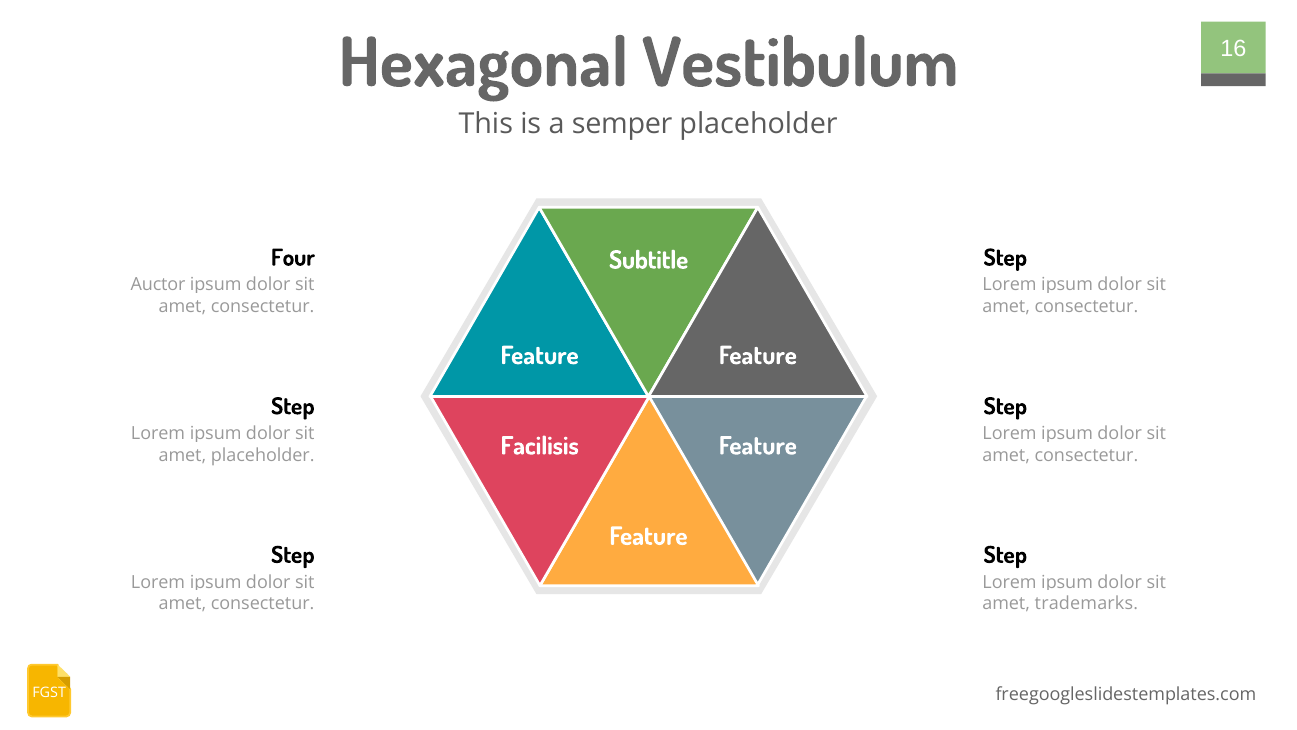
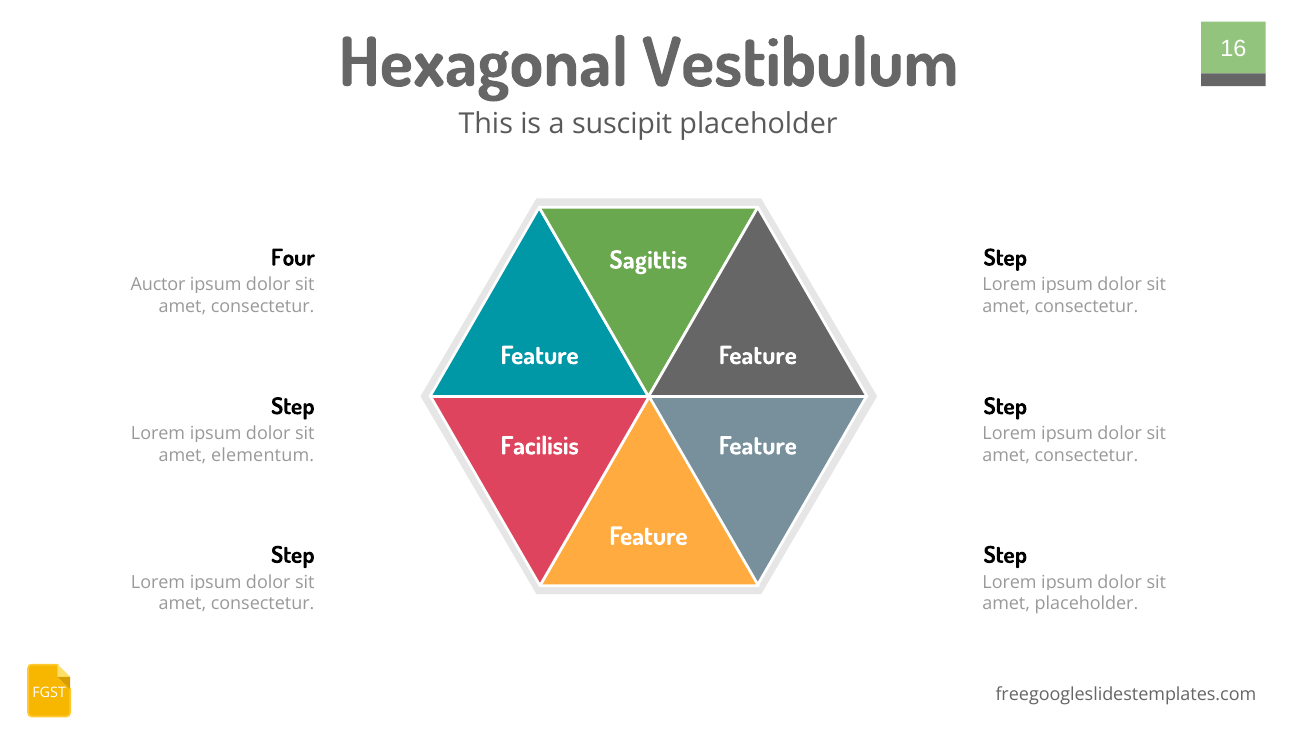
semper: semper -> suscipit
Subtitle: Subtitle -> Sagittis
amet placeholder: placeholder -> elementum
amet trademarks: trademarks -> placeholder
